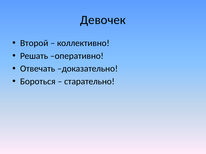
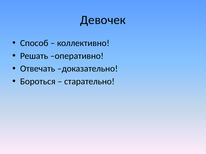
Второй: Второй -> Способ
